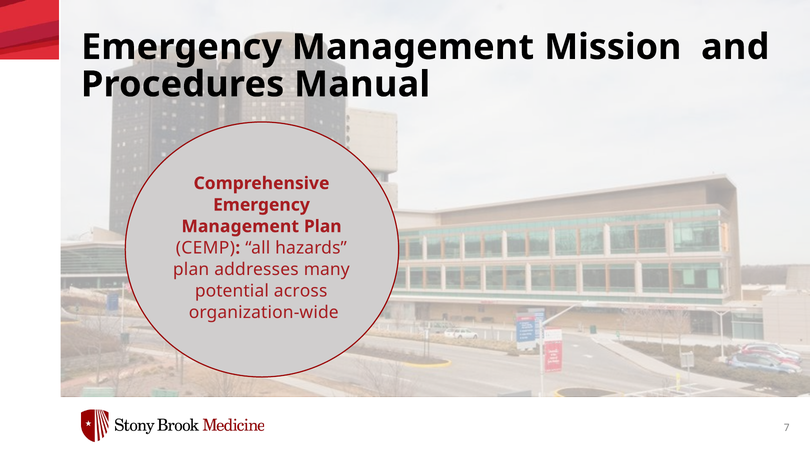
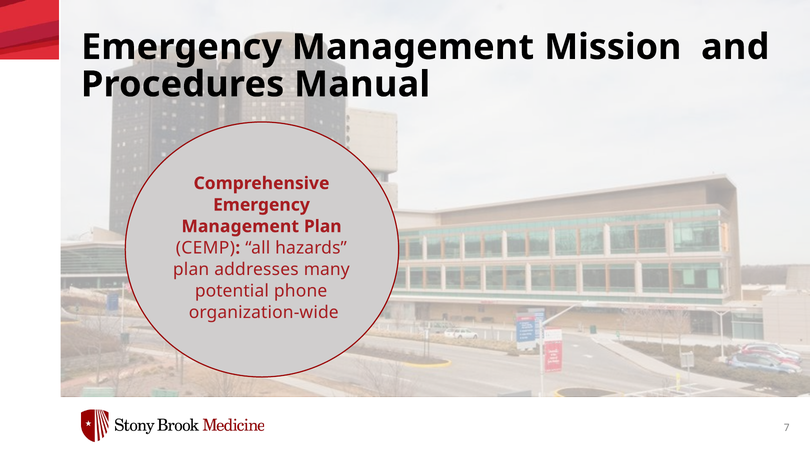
across: across -> phone
